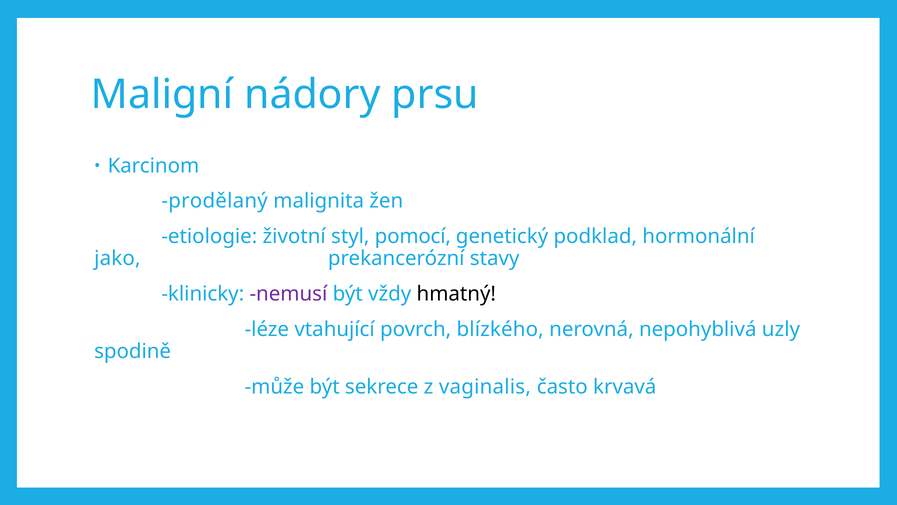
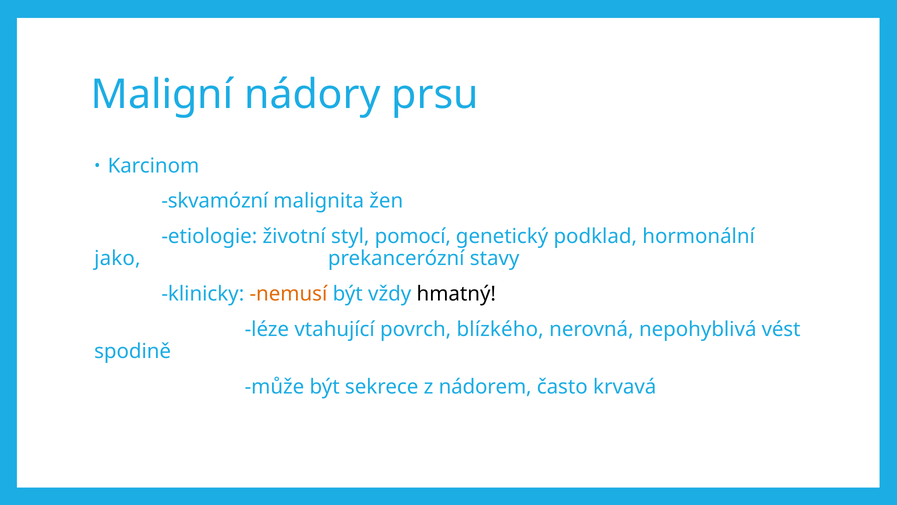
prodělaný: prodělaný -> skvamózní
nemusí colour: purple -> orange
uzly: uzly -> vést
vaginalis: vaginalis -> nádorem
